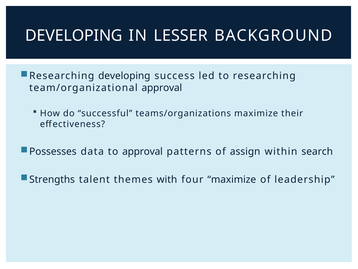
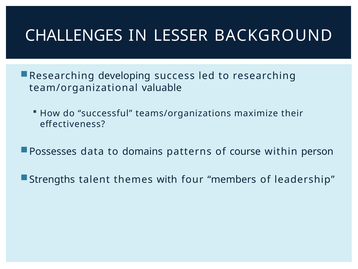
DEVELOPING at (74, 36): DEVELOPING -> CHALLENGES
team/organizational approval: approval -> valuable
to approval: approval -> domains
assign: assign -> course
search: search -> person
four maximize: maximize -> members
